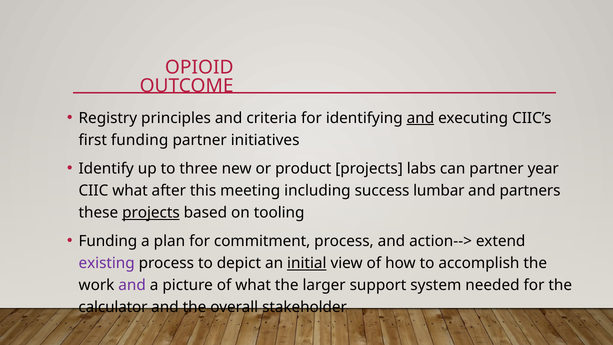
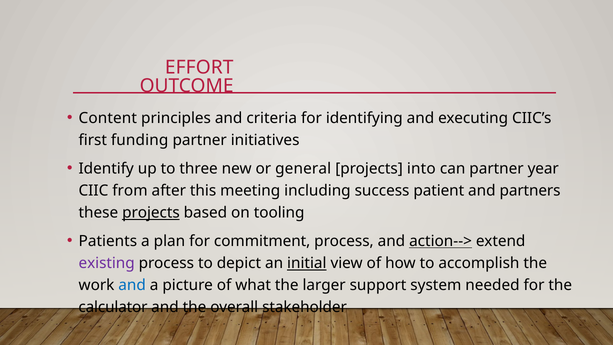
OPIOID: OPIOID -> EFFORT
Registry: Registry -> Content
and at (420, 118) underline: present -> none
product: product -> general
labs: labs -> into
CIIC what: what -> from
lumbar: lumbar -> patient
Funding at (108, 241): Funding -> Patients
action--> underline: none -> present
and at (132, 285) colour: purple -> blue
